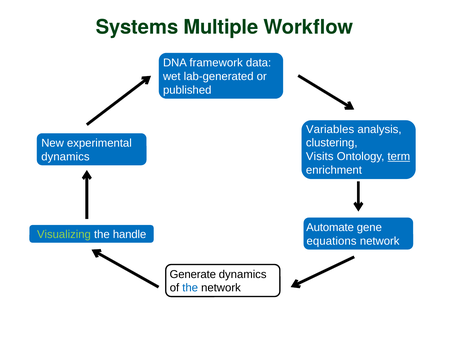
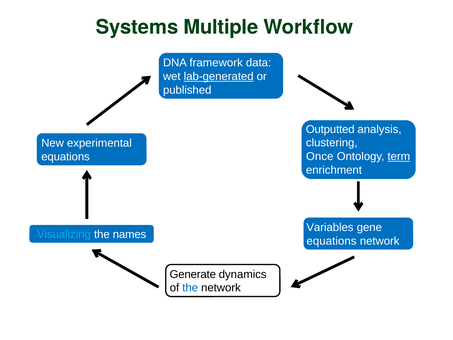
lab-generated underline: none -> present
Variables: Variables -> Outputted
Visits: Visits -> Once
dynamics at (65, 157): dynamics -> equations
Automate: Automate -> Variables
Visualizing colour: light green -> light blue
handle: handle -> names
